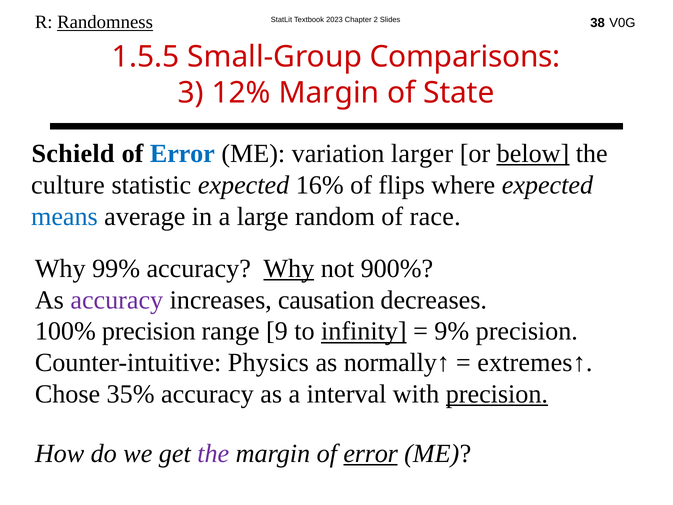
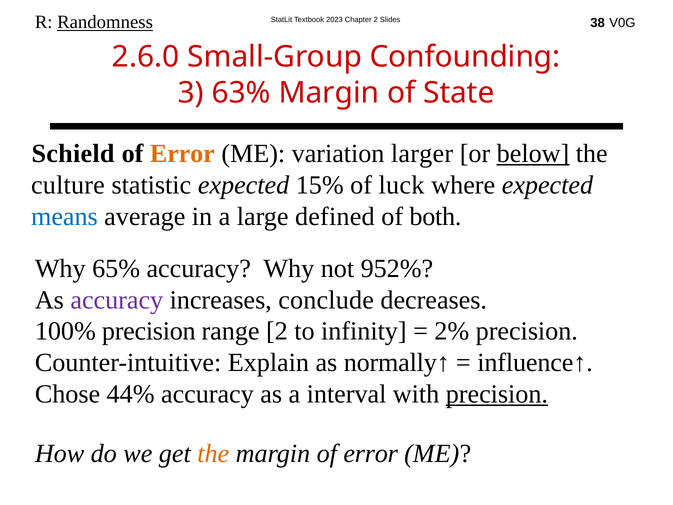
1.5.5: 1.5.5 -> 2.6.0
Comparisons: Comparisons -> Confounding
12%: 12% -> 63%
Error at (182, 154) colour: blue -> orange
16%: 16% -> 15%
flips: flips -> luck
random: random -> defined
race: race -> both
99%: 99% -> 65%
Why at (289, 268) underline: present -> none
900%: 900% -> 952%
causation: causation -> conclude
range 9: 9 -> 2
infinity underline: present -> none
9%: 9% -> 2%
Physics: Physics -> Explain
extremes↑: extremes↑ -> influence↑
35%: 35% -> 44%
the at (213, 453) colour: purple -> orange
error at (371, 453) underline: present -> none
